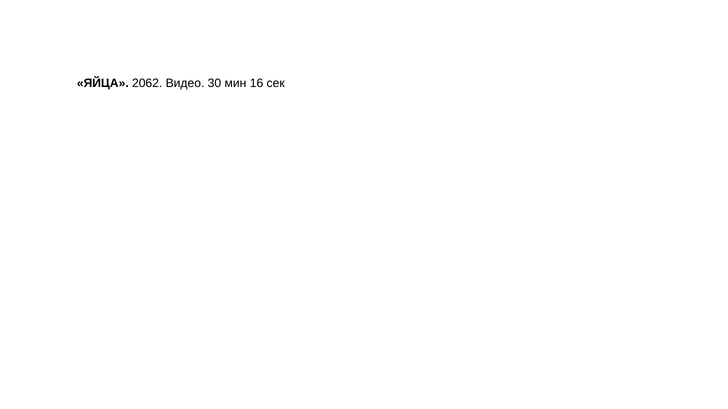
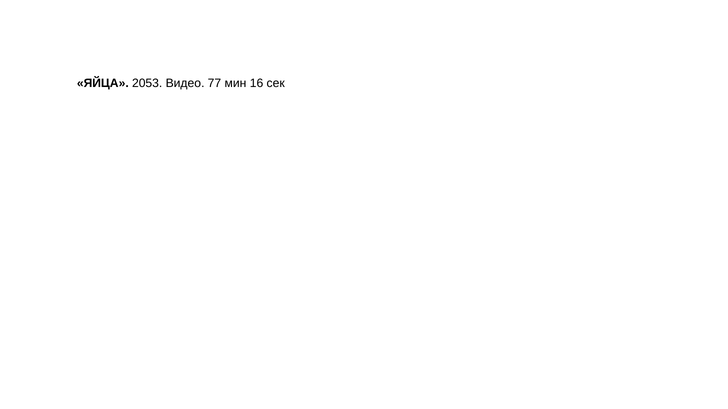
2062: 2062 -> 2053
30: 30 -> 77
